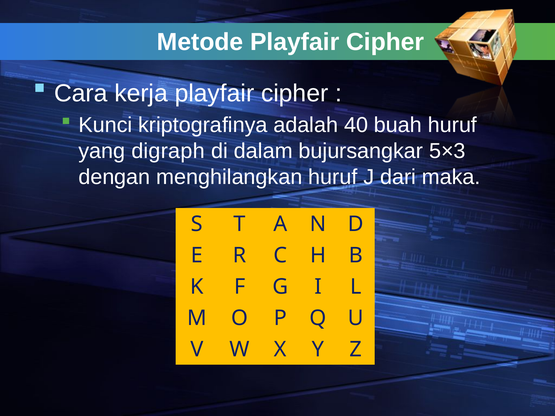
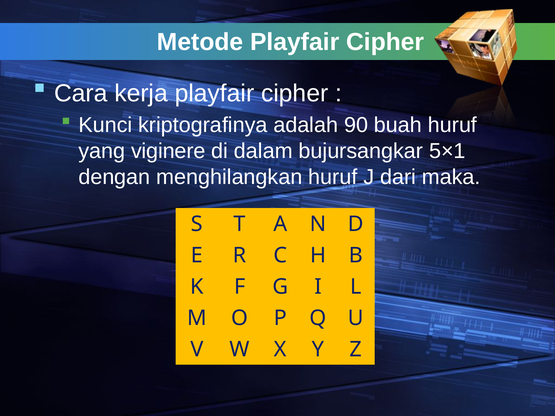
40: 40 -> 90
digraph: digraph -> viginere
5×3: 5×3 -> 5×1
